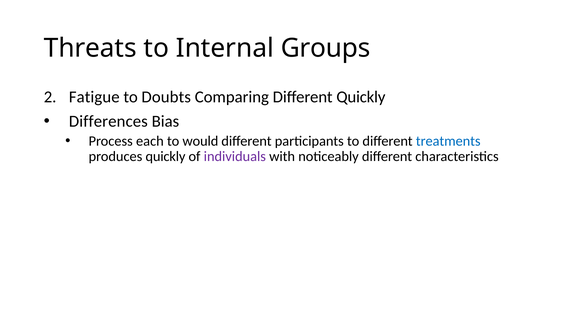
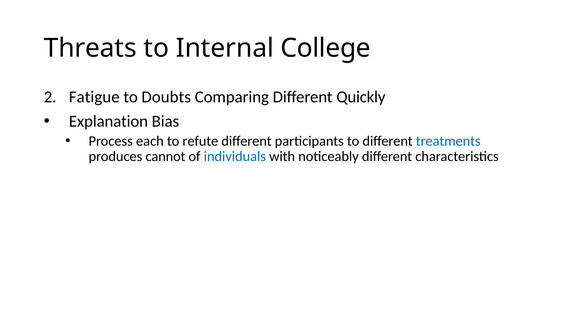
Groups: Groups -> College
Differences: Differences -> Explanation
would: would -> refute
produces quickly: quickly -> cannot
individuals colour: purple -> blue
